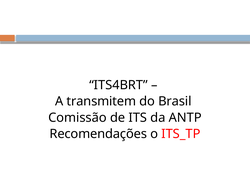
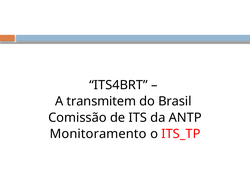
Recomendações: Recomendações -> Monitoramento
